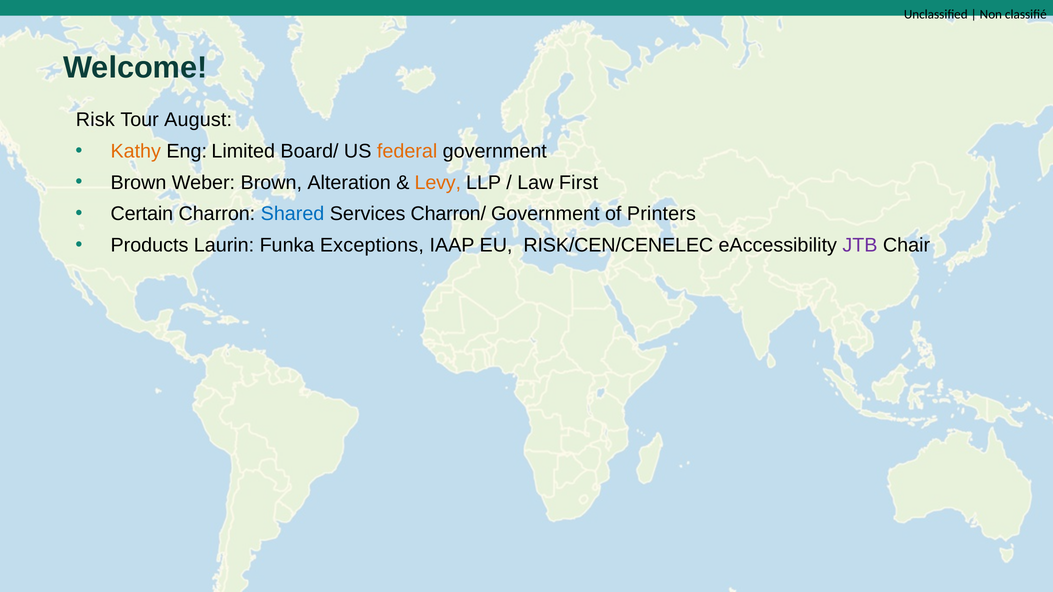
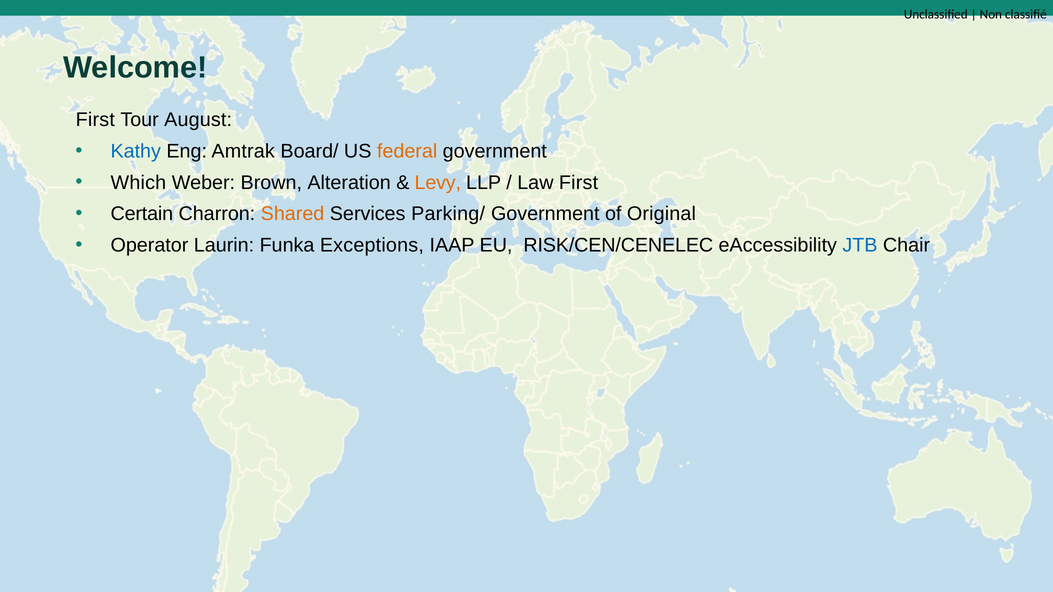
Risk at (95, 120): Risk -> First
Kathy colour: orange -> blue
Limited: Limited -> Amtrak
Brown at (138, 183): Brown -> Which
Shared colour: blue -> orange
Charron/: Charron/ -> Parking/
Printers: Printers -> Original
Products: Products -> Operator
JTB colour: purple -> blue
